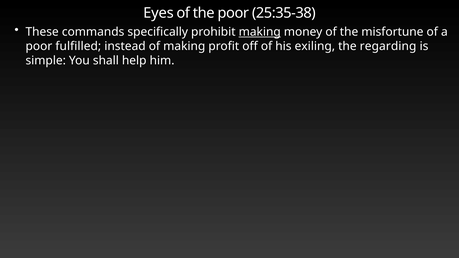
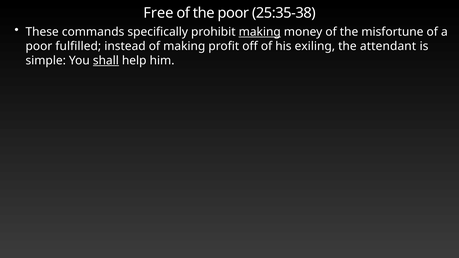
Eyes: Eyes -> Free
regarding: regarding -> attendant
shall underline: none -> present
